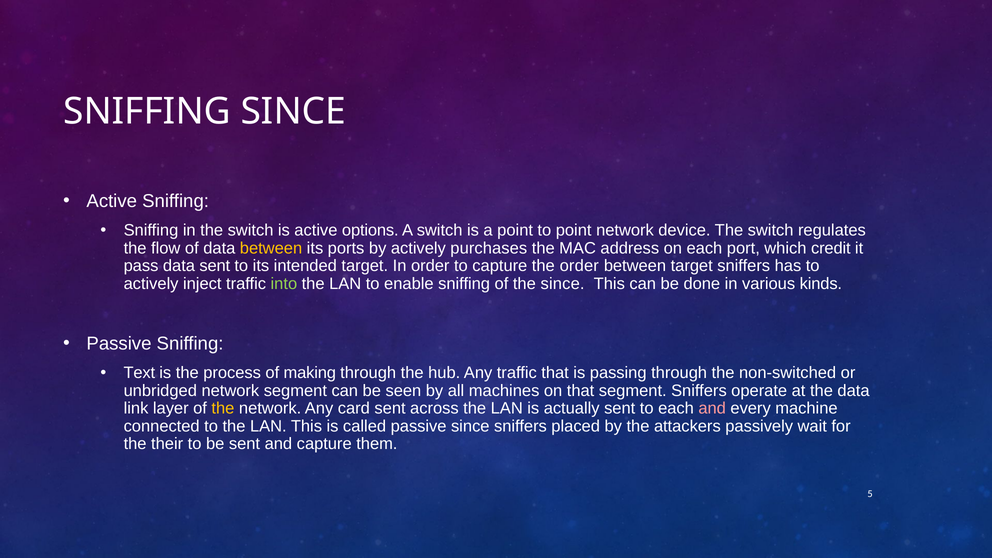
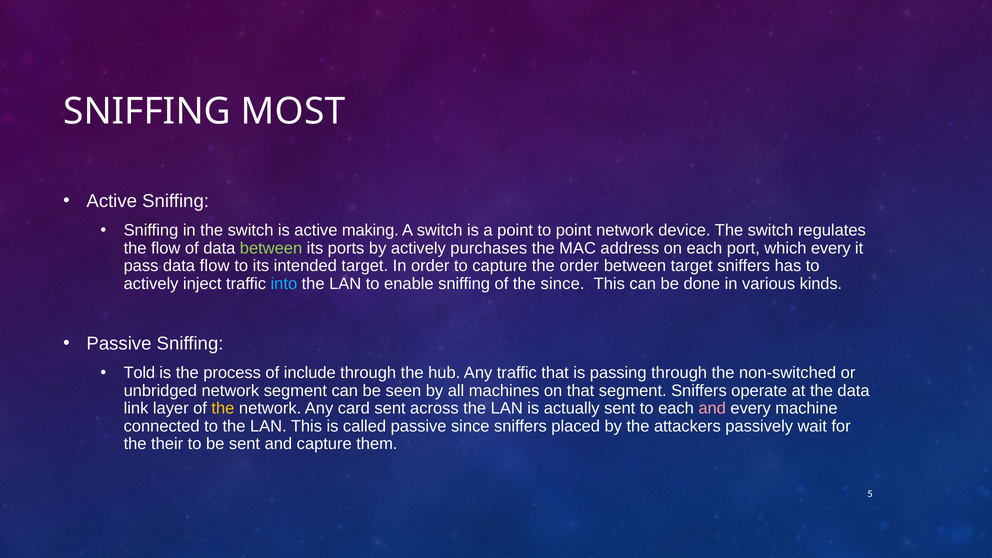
SNIFFING SINCE: SINCE -> MOST
options: options -> making
between at (271, 248) colour: yellow -> light green
which credit: credit -> every
data sent: sent -> flow
into colour: light green -> light blue
Text: Text -> Told
making: making -> include
